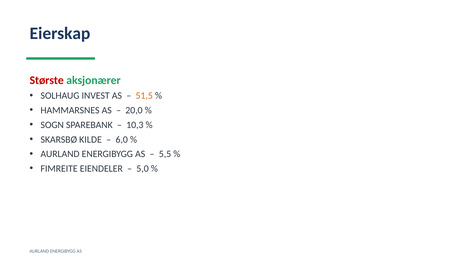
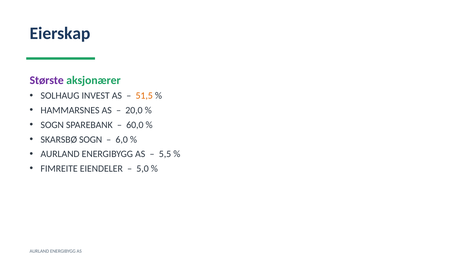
Største colour: red -> purple
10,3: 10,3 -> 60,0
SKARSBØ KILDE: KILDE -> SOGN
